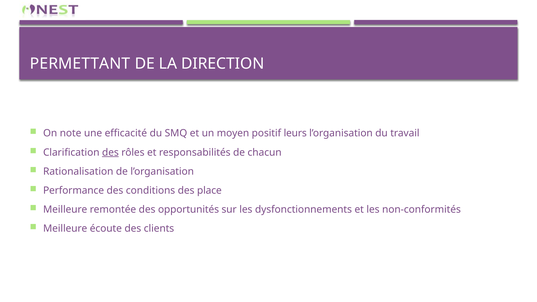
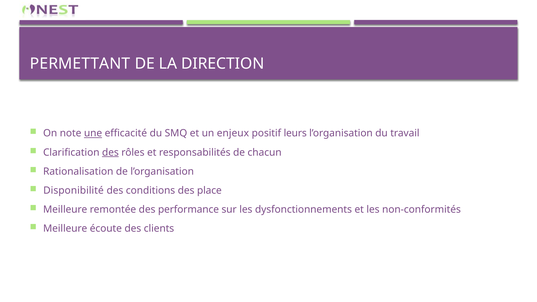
une underline: none -> present
moyen: moyen -> enjeux
Performance: Performance -> Disponibilité
opportunités: opportunités -> performance
